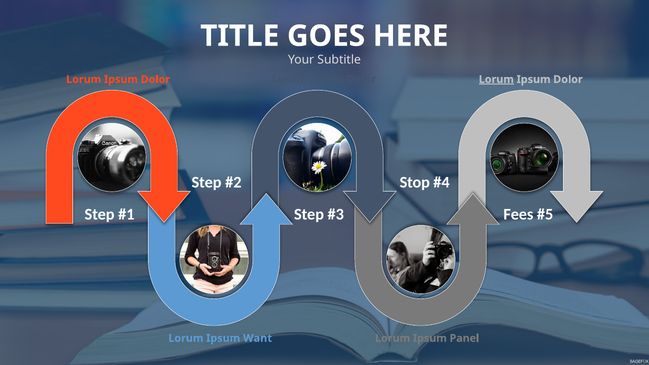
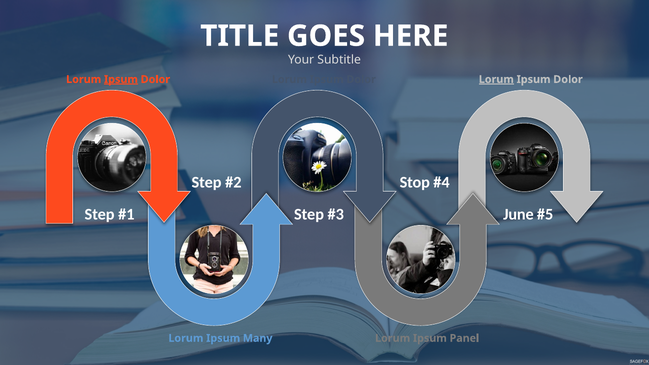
Ipsum at (121, 79) underline: none -> present
Fees: Fees -> June
Want: Want -> Many
